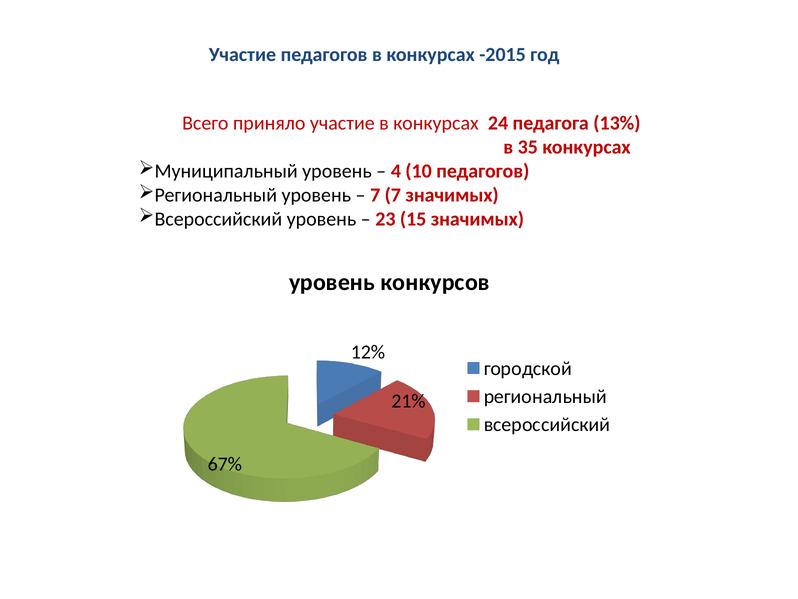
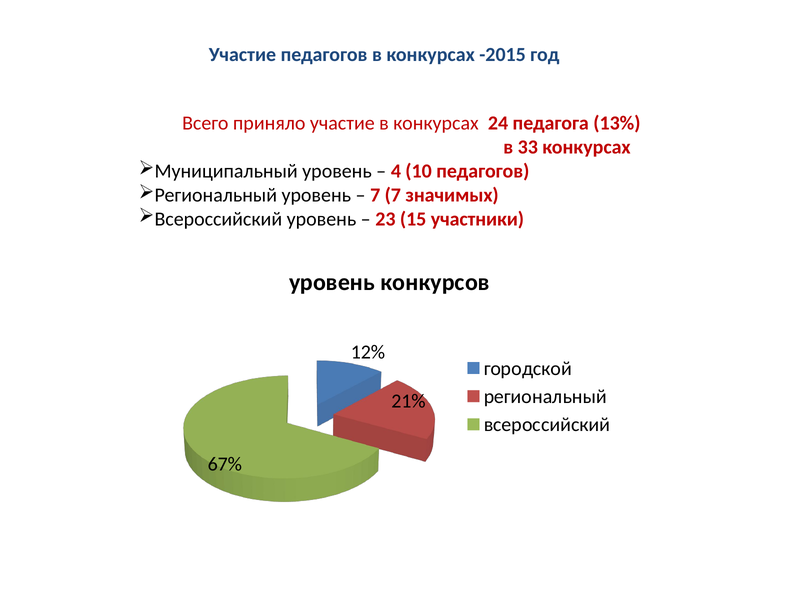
35: 35 -> 33
15 значимых: значимых -> участники
